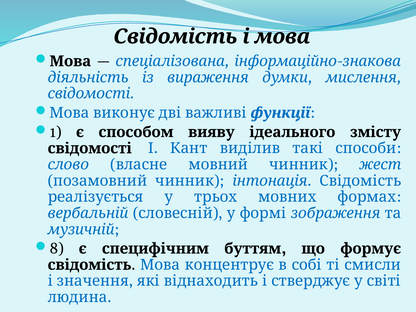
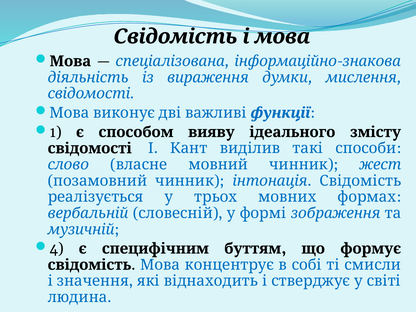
8: 8 -> 4
